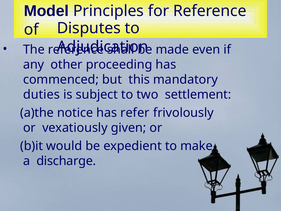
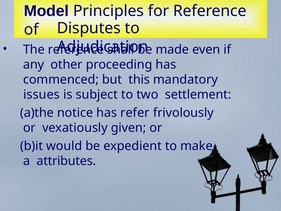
duties: duties -> issues
discharge: discharge -> attributes
